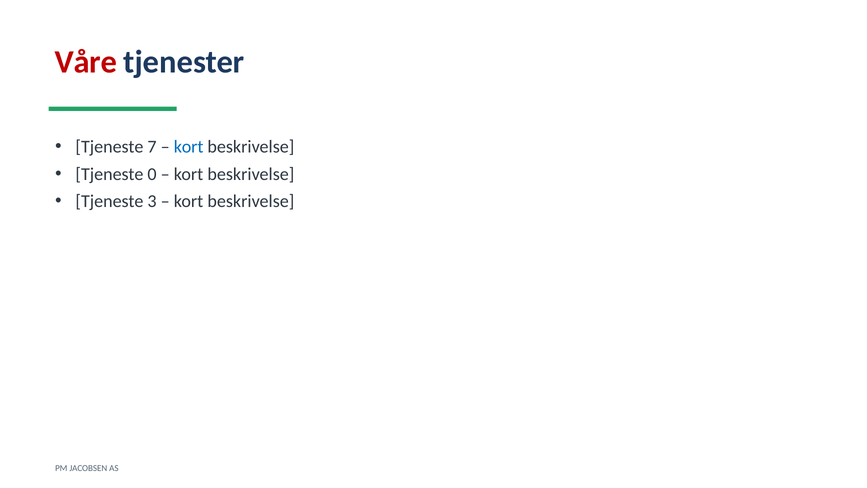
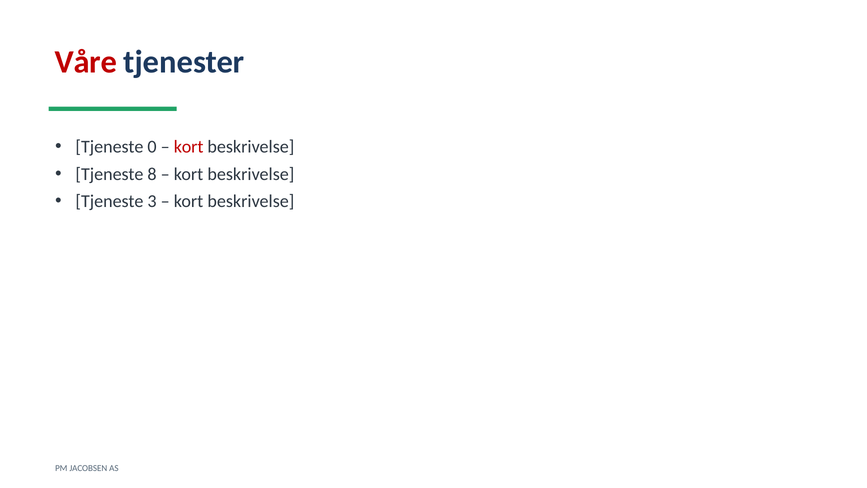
7: 7 -> 0
kort at (189, 147) colour: blue -> red
0: 0 -> 8
